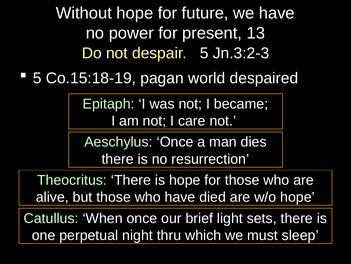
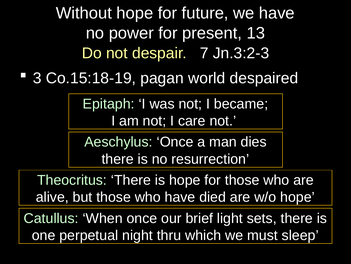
despair 5: 5 -> 7
5 at (37, 78): 5 -> 3
